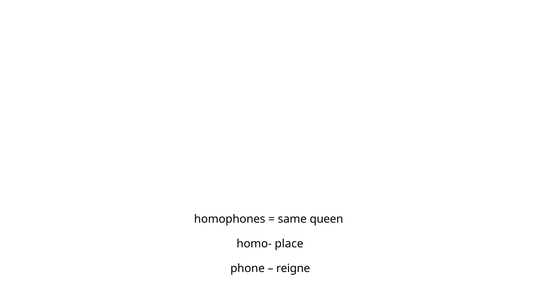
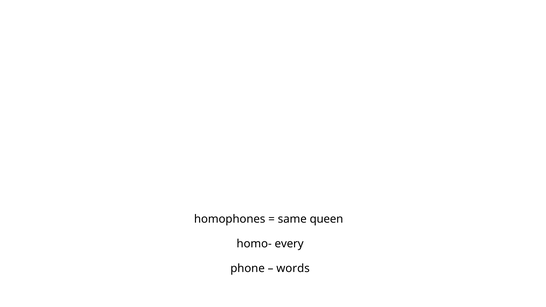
place: place -> every
reigne: reigne -> words
